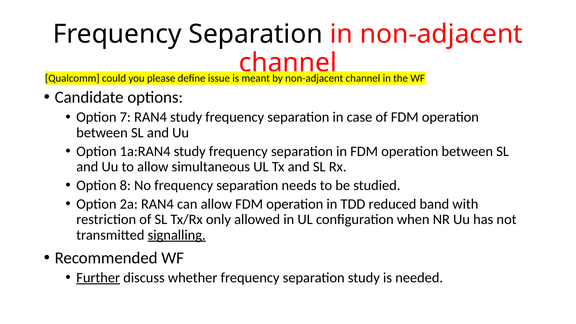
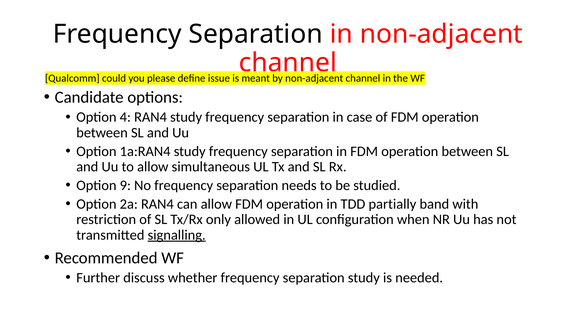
7: 7 -> 4
8: 8 -> 9
reduced: reduced -> partially
Further underline: present -> none
